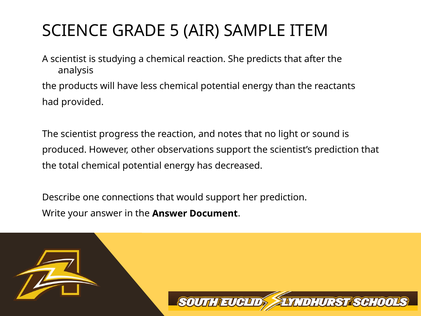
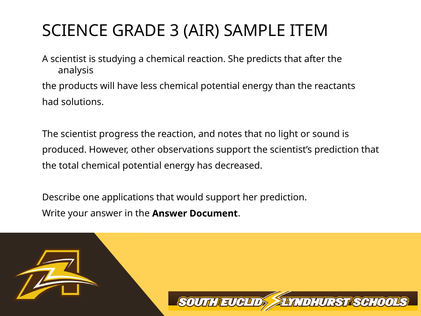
5: 5 -> 3
provided: provided -> solutions
connections: connections -> applications
